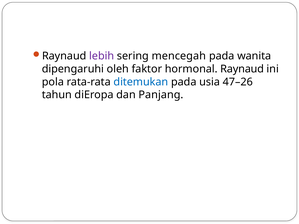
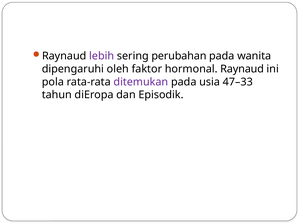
mencegah: mencegah -> perubahan
ditemukan colour: blue -> purple
47–26: 47–26 -> 47–33
Panjang: Panjang -> Episodik
